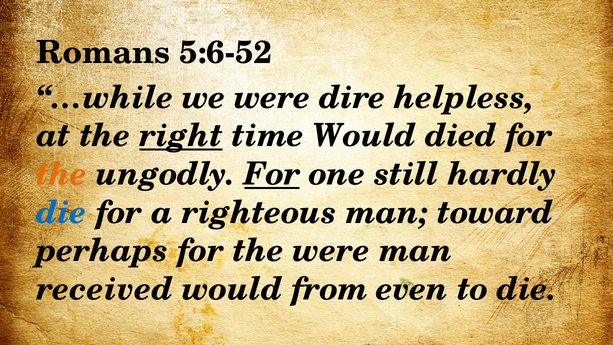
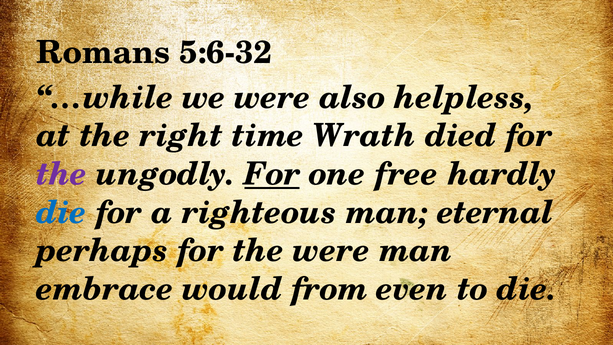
5:6-52: 5:6-52 -> 5:6-32
dire: dire -> also
right underline: present -> none
time Would: Would -> Wrath
the at (62, 174) colour: orange -> purple
still: still -> free
toward: toward -> eternal
received: received -> embrace
